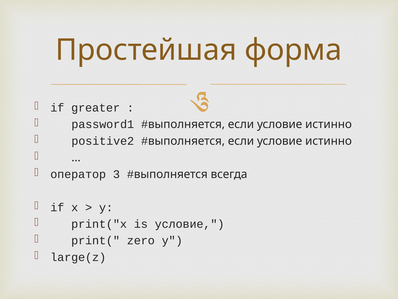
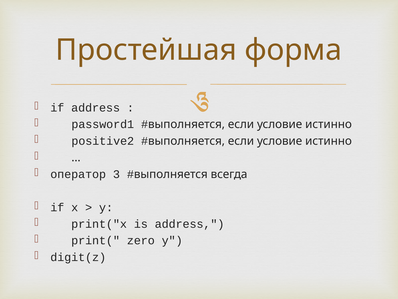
if greater: greater -> address
is условие: условие -> address
large(z: large(z -> digit(z
